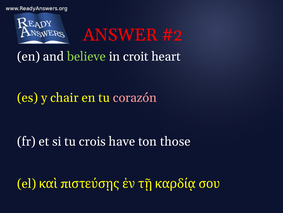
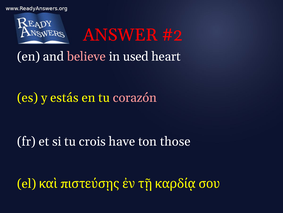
believe colour: light green -> pink
croit: croit -> used
chair: chair -> estás
